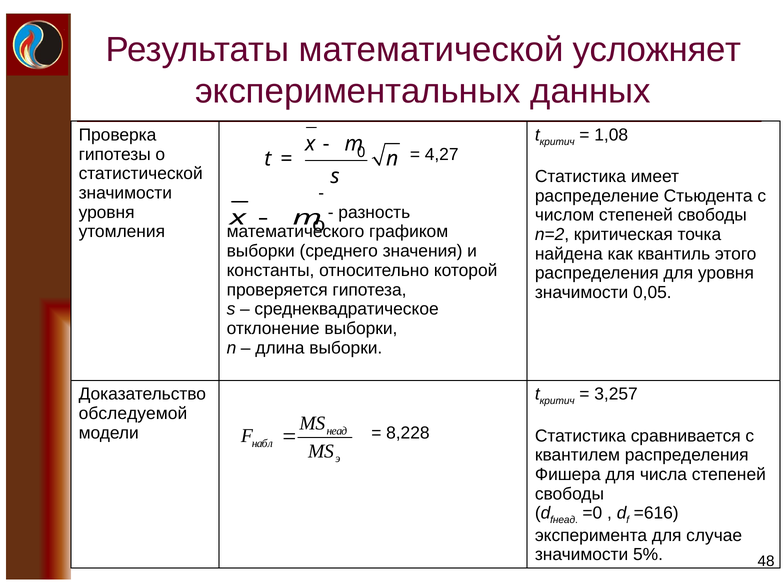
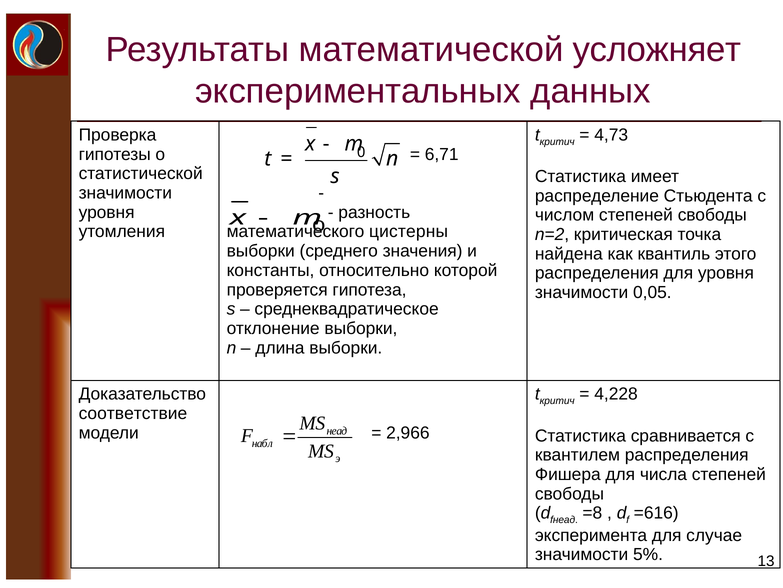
1,08: 1,08 -> 4,73
4,27: 4,27 -> 6,71
графиком: графиком -> цистерны
3,257: 3,257 -> 4,228
обследуемой: обследуемой -> соответствие
8,228: 8,228 -> 2,966
=0: =0 -> =8
48: 48 -> 13
